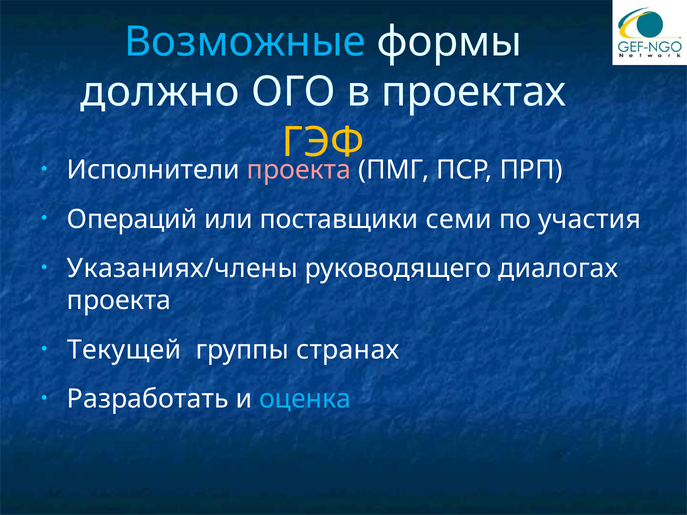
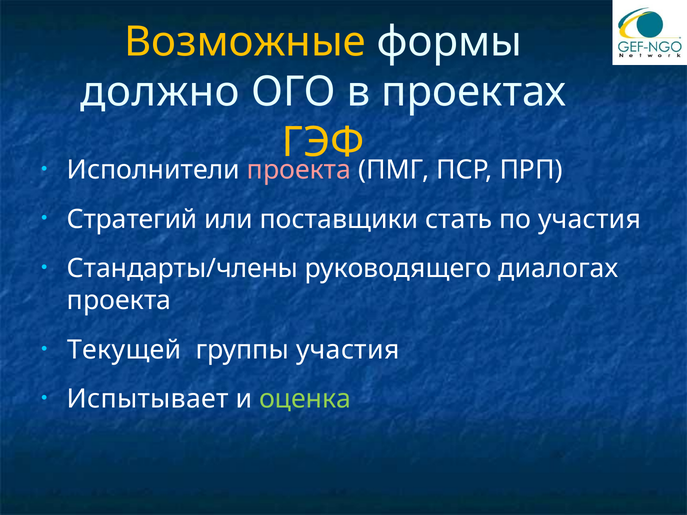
Возможные colour: light blue -> yellow
Операций: Операций -> Стратегий
семи: семи -> стать
Указаниях/члены: Указаниях/члены -> Стандарты/члены
группы странах: странах -> участия
Разработать: Разработать -> Испытывает
оценка colour: light blue -> light green
